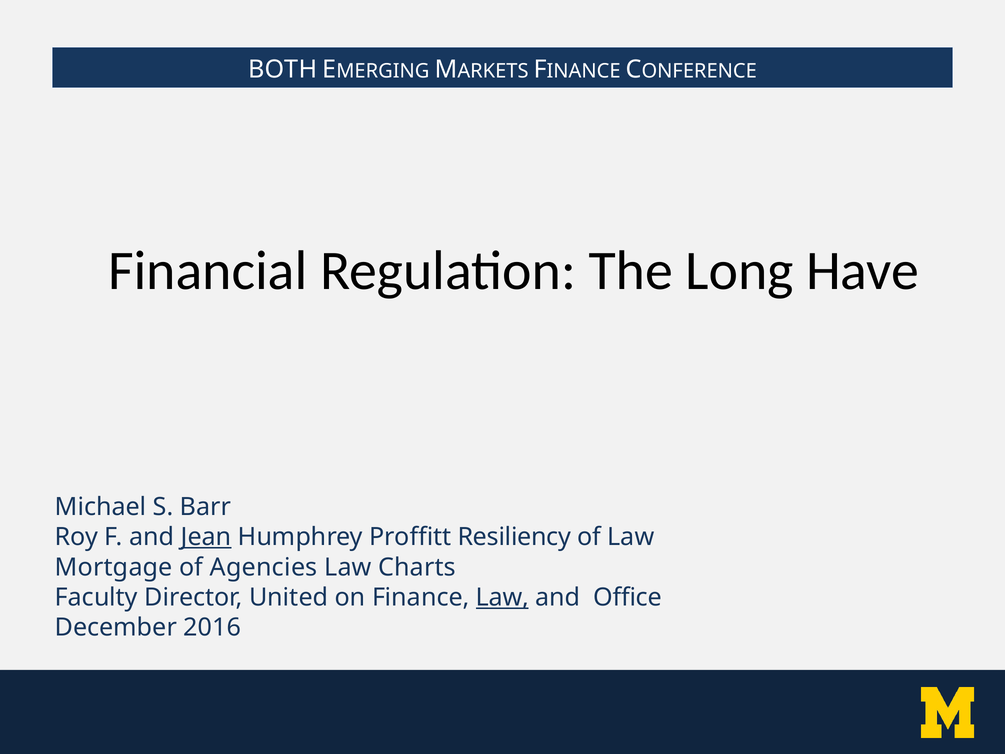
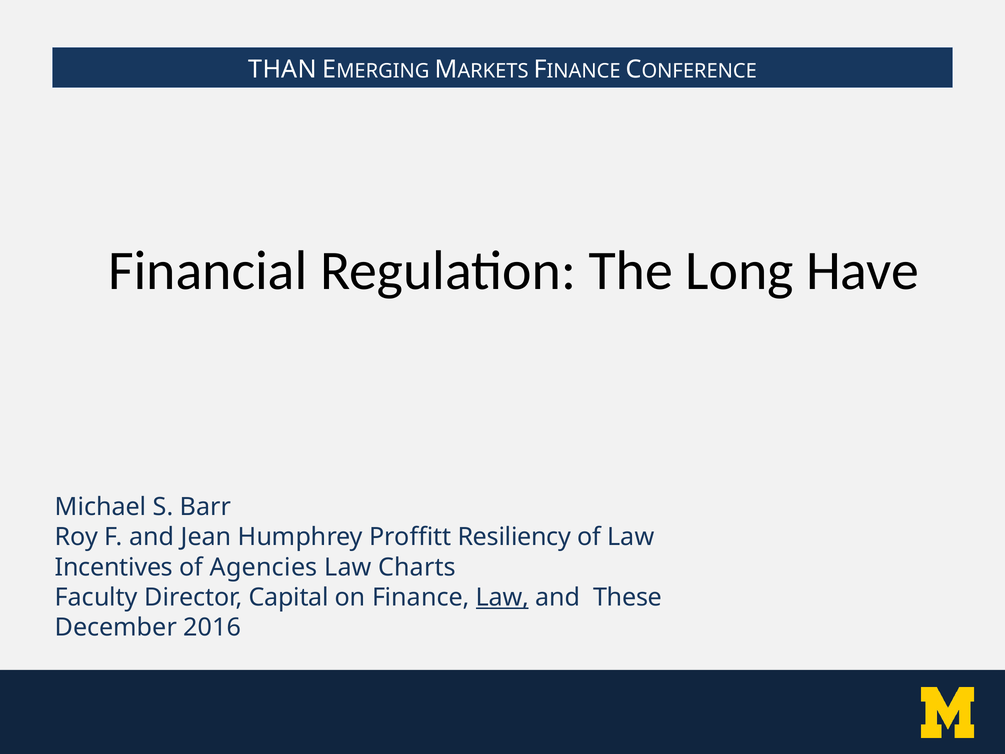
BOTH: BOTH -> THAN
Jean underline: present -> none
Mortgage: Mortgage -> Incentives
United: United -> Capital
Office: Office -> These
